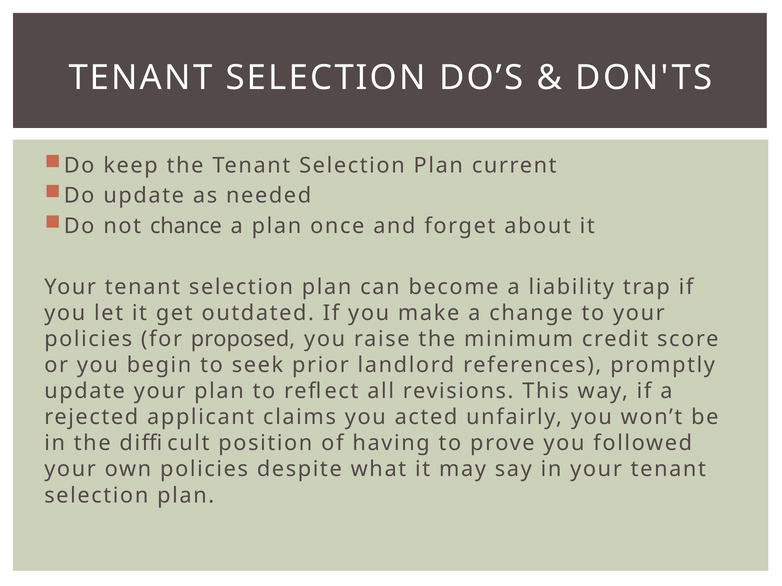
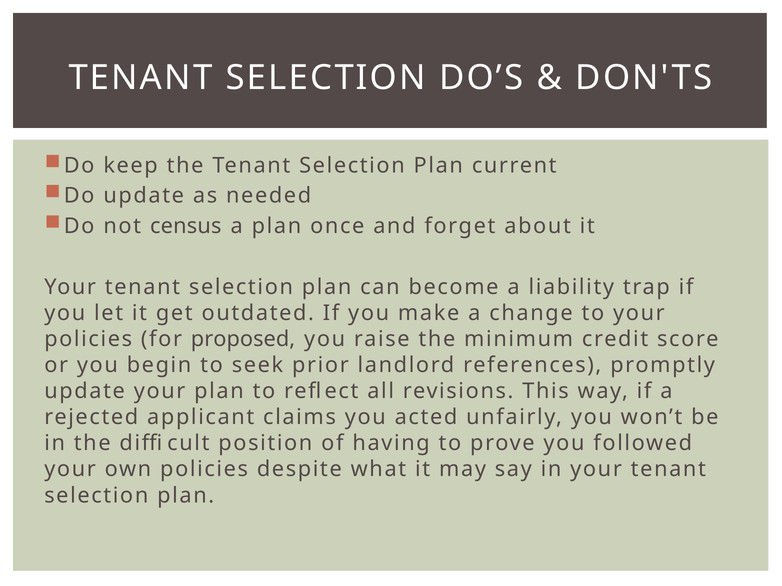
chance: chance -> census
